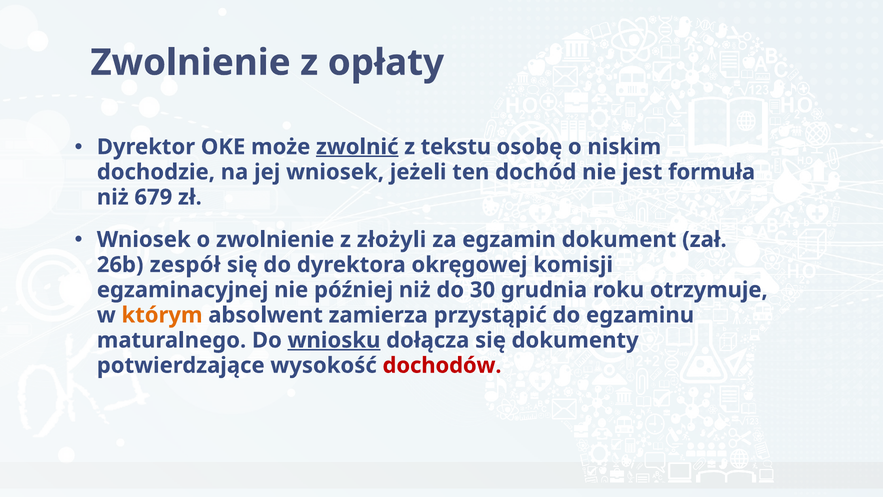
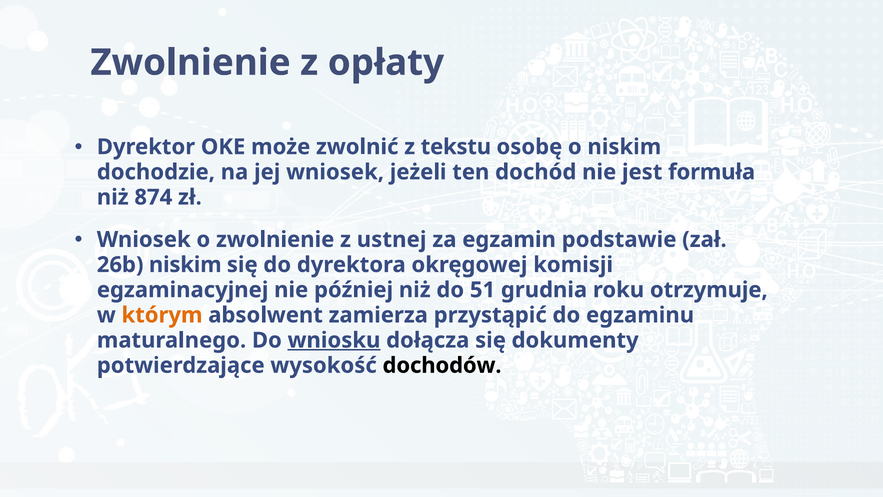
zwolnić underline: present -> none
679: 679 -> 874
złożyli: złożyli -> ustnej
dokument: dokument -> podstawie
26b zespół: zespół -> niskim
30: 30 -> 51
dochodów colour: red -> black
